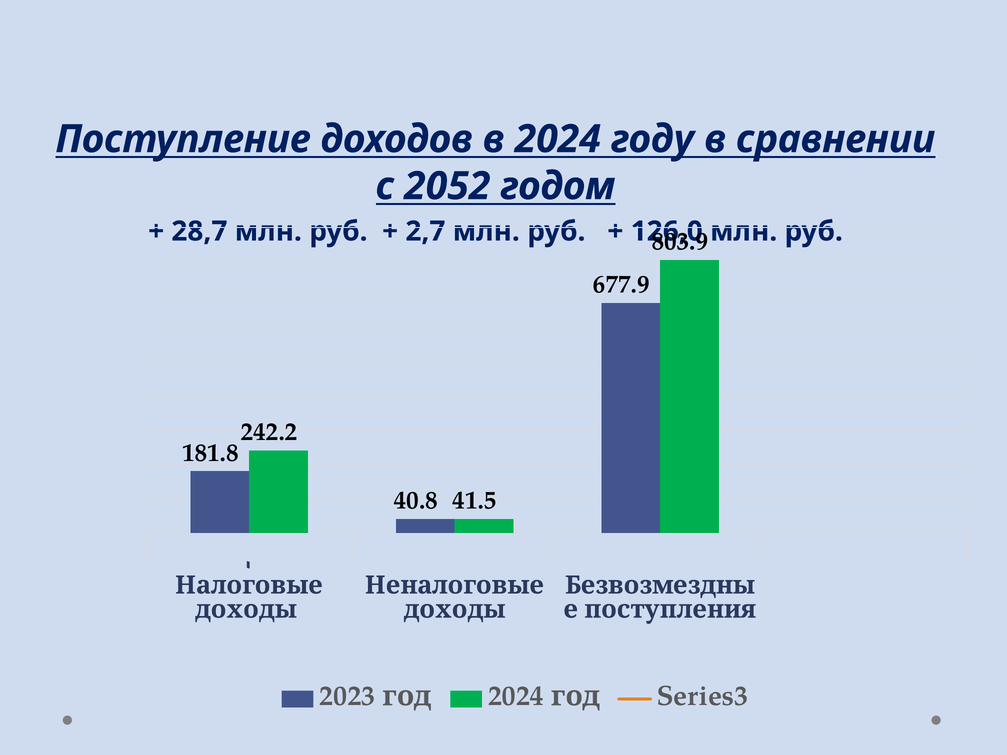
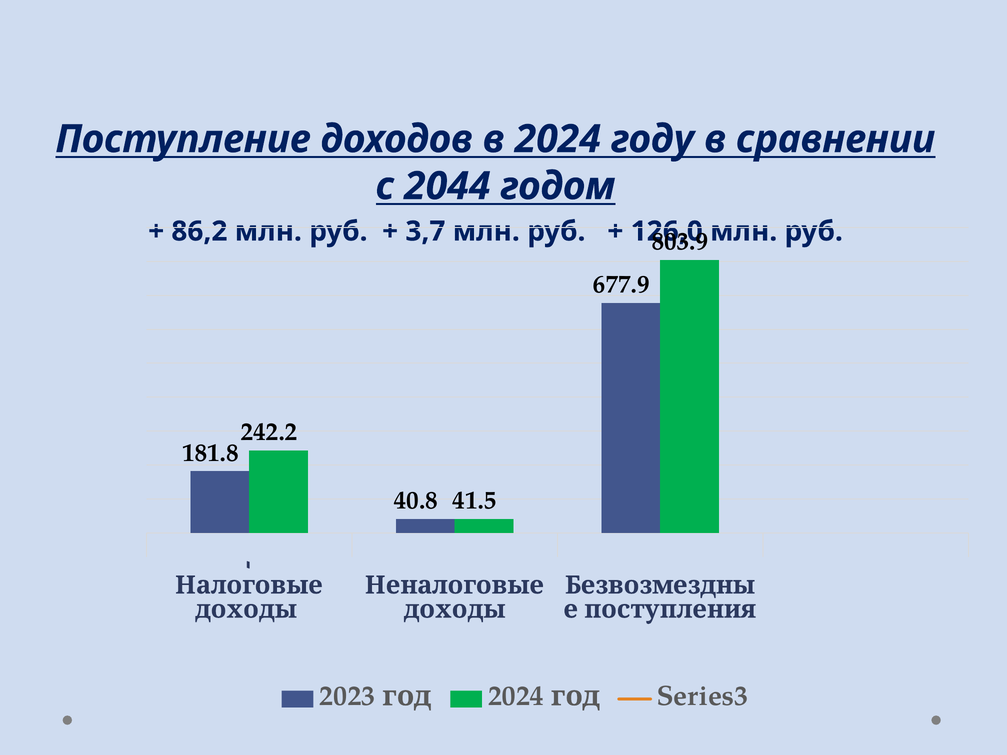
2052: 2052 -> 2044
28,7: 28,7 -> 86,2
2,7: 2,7 -> 3,7
